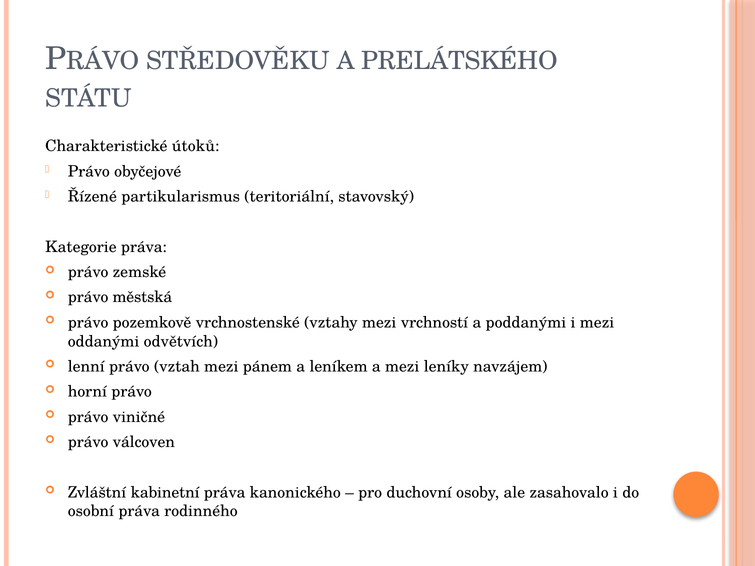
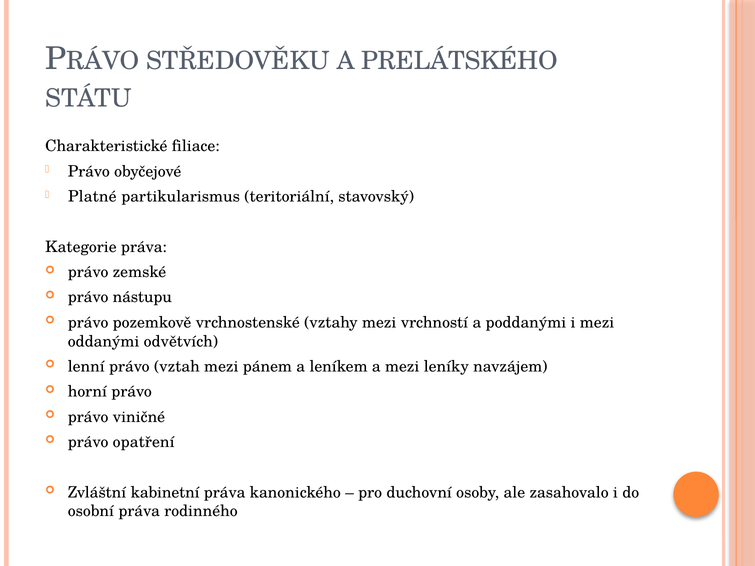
útoků: útoků -> filiace
Řízené: Řízené -> Platné
městská: městská -> nástupu
válcoven: válcoven -> opatření
